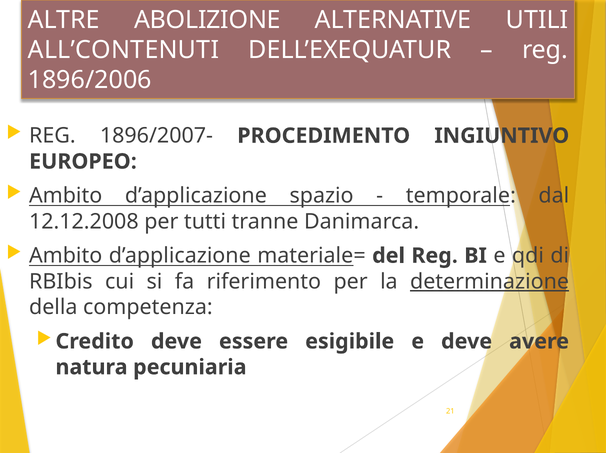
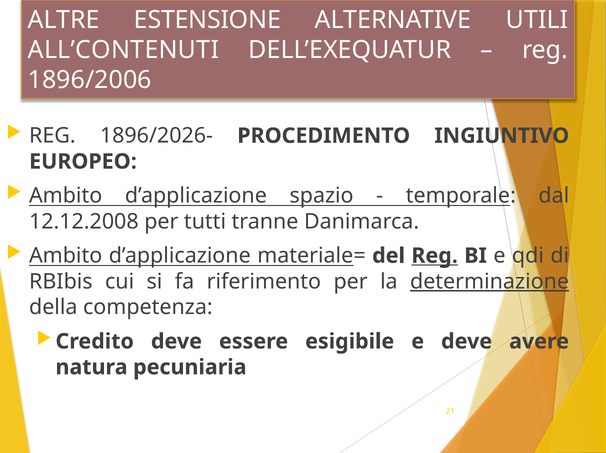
ABOLIZIONE: ABOLIZIONE -> ESTENSIONE
1896/2007-: 1896/2007- -> 1896/2026-
Reg at (435, 256) underline: none -> present
